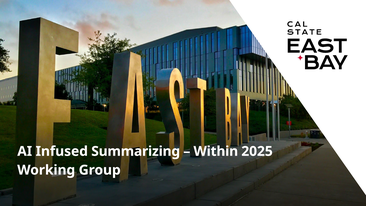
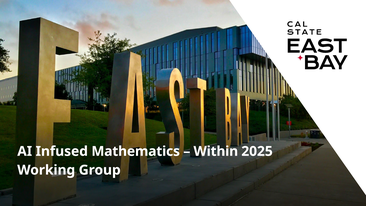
Summarizing: Summarizing -> Mathematics
